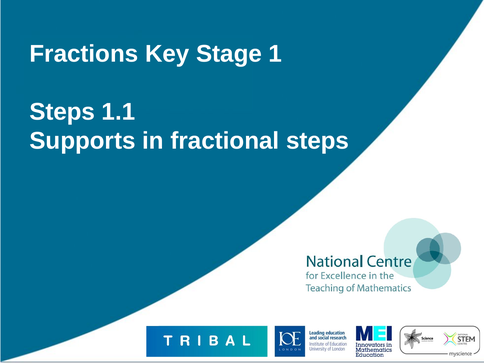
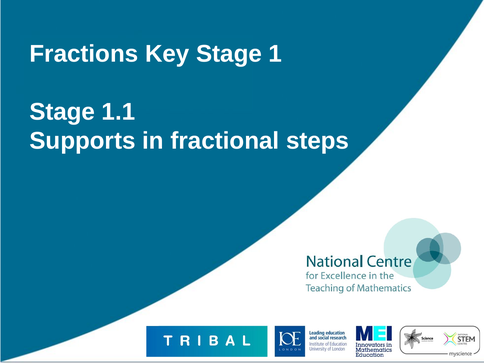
Steps at (62, 112): Steps -> Stage
